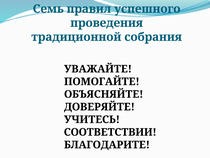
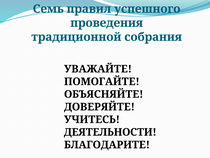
СООТВЕТСТВИИ: СООТВЕТСТВИИ -> ДЕЯТЕЛЬНОСТИ
